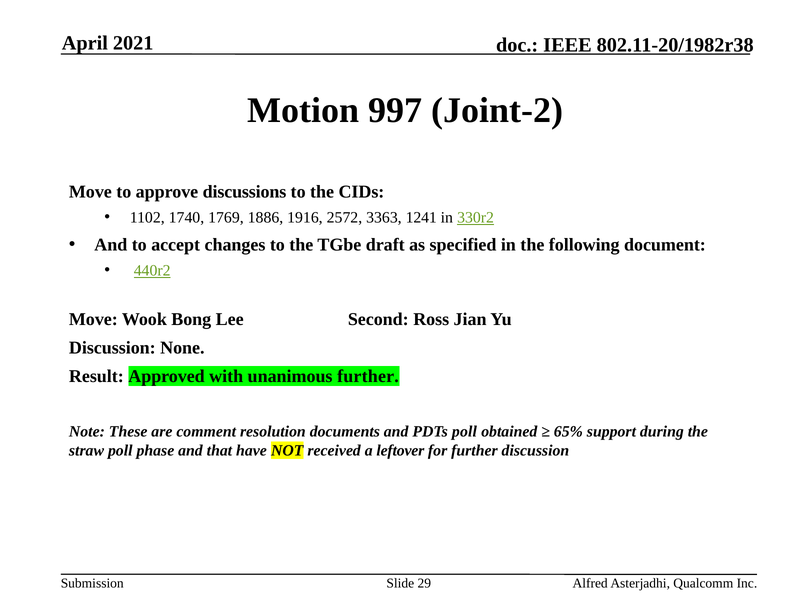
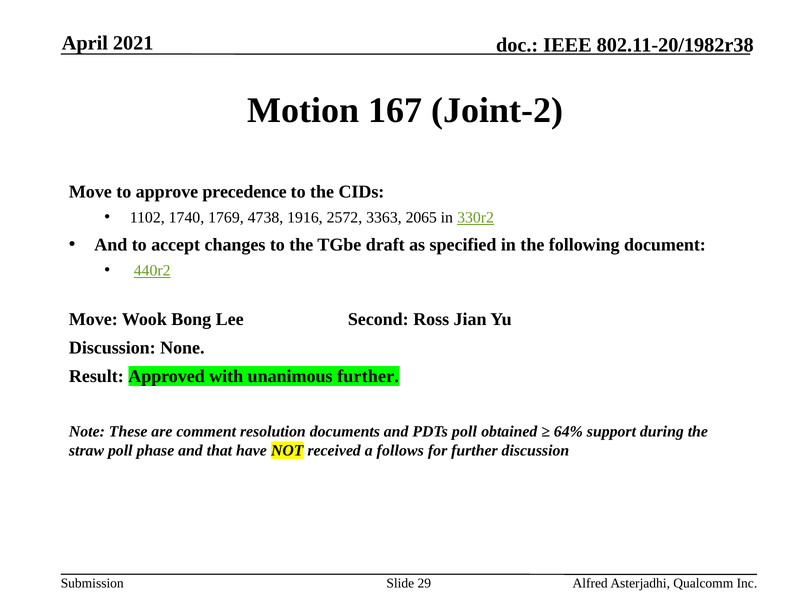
997: 997 -> 167
discussions: discussions -> precedence
1886: 1886 -> 4738
1241: 1241 -> 2065
65%: 65% -> 64%
leftover: leftover -> follows
